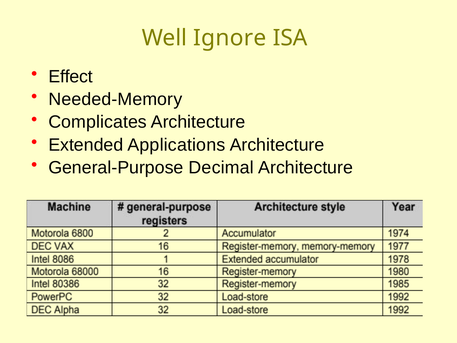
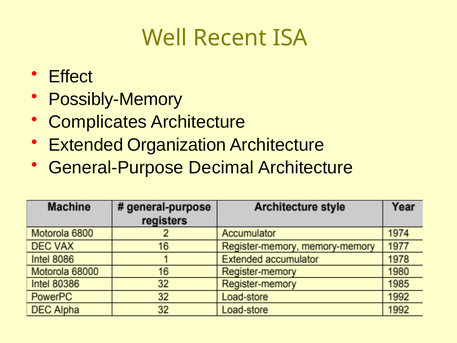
Ignore: Ignore -> Recent
Needed-Memory: Needed-Memory -> Possibly-Memory
Applications: Applications -> Organization
